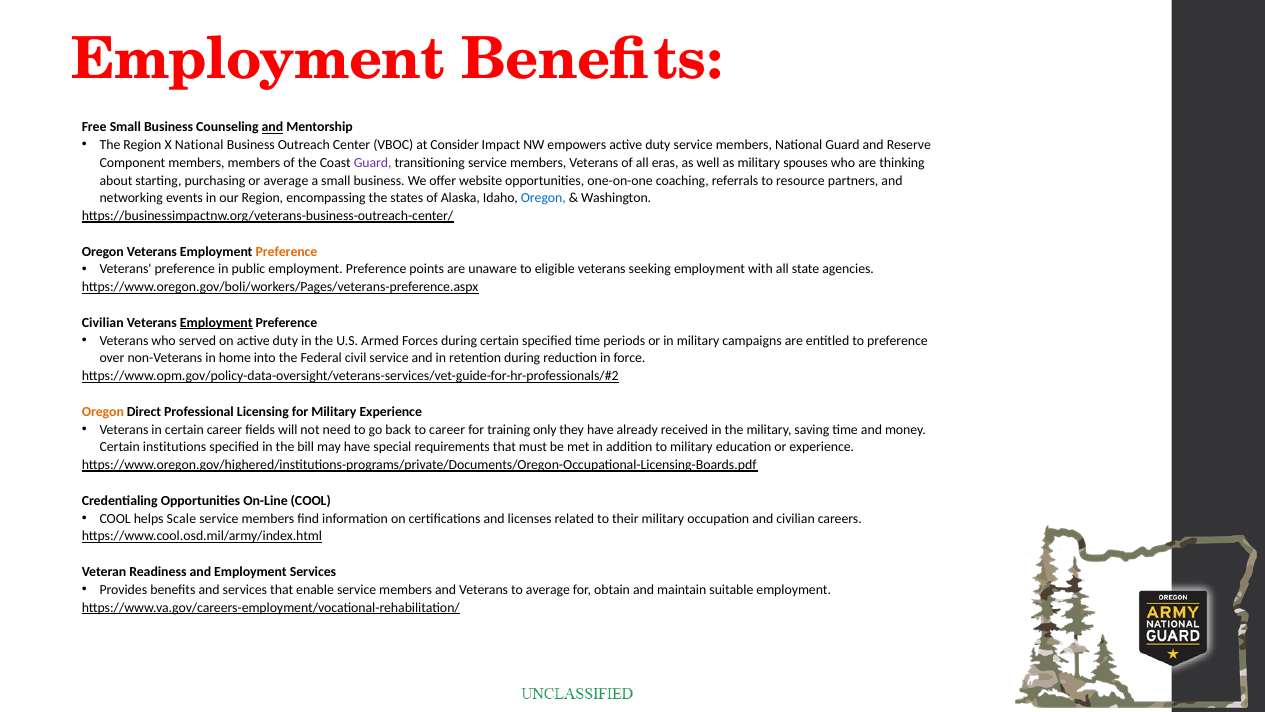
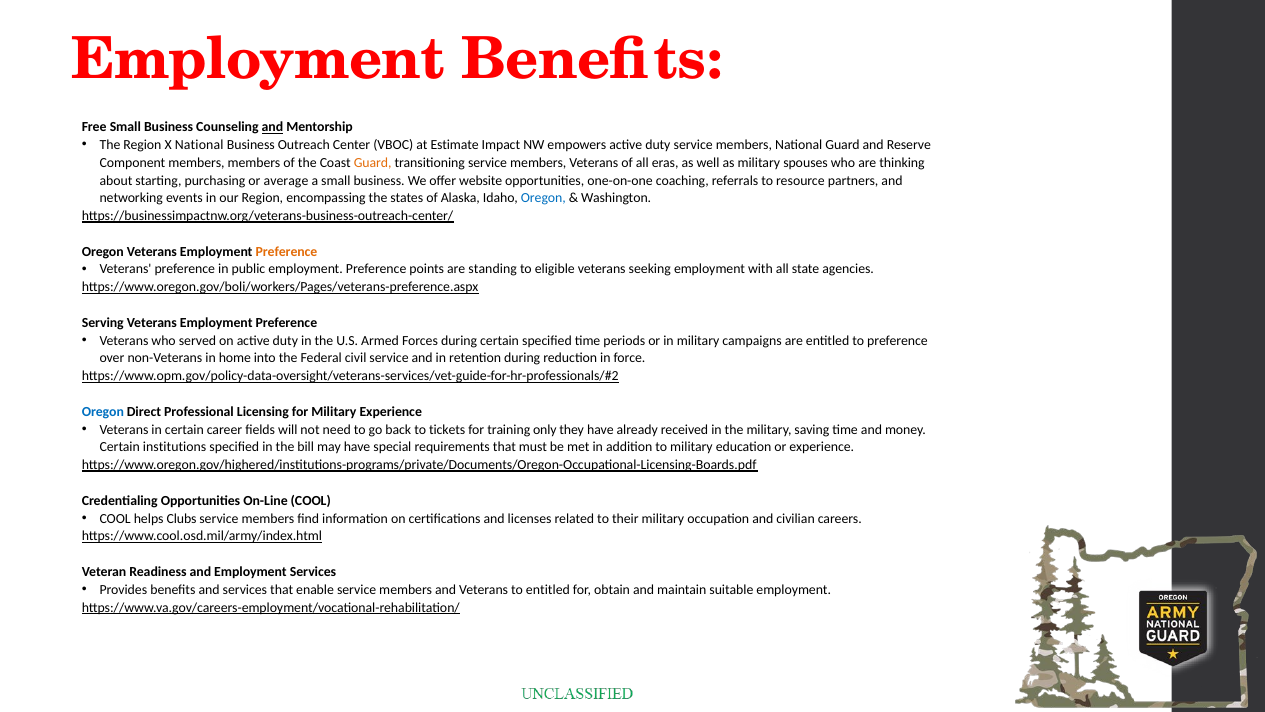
Consider: Consider -> Estimate
Guard at (373, 163) colour: purple -> orange
unaware: unaware -> standing
Civilian at (103, 323): Civilian -> Serving
Employment at (216, 323) underline: present -> none
Oregon at (103, 412) colour: orange -> blue
to career: career -> tickets
Scale: Scale -> Clubs
to average: average -> entitled
